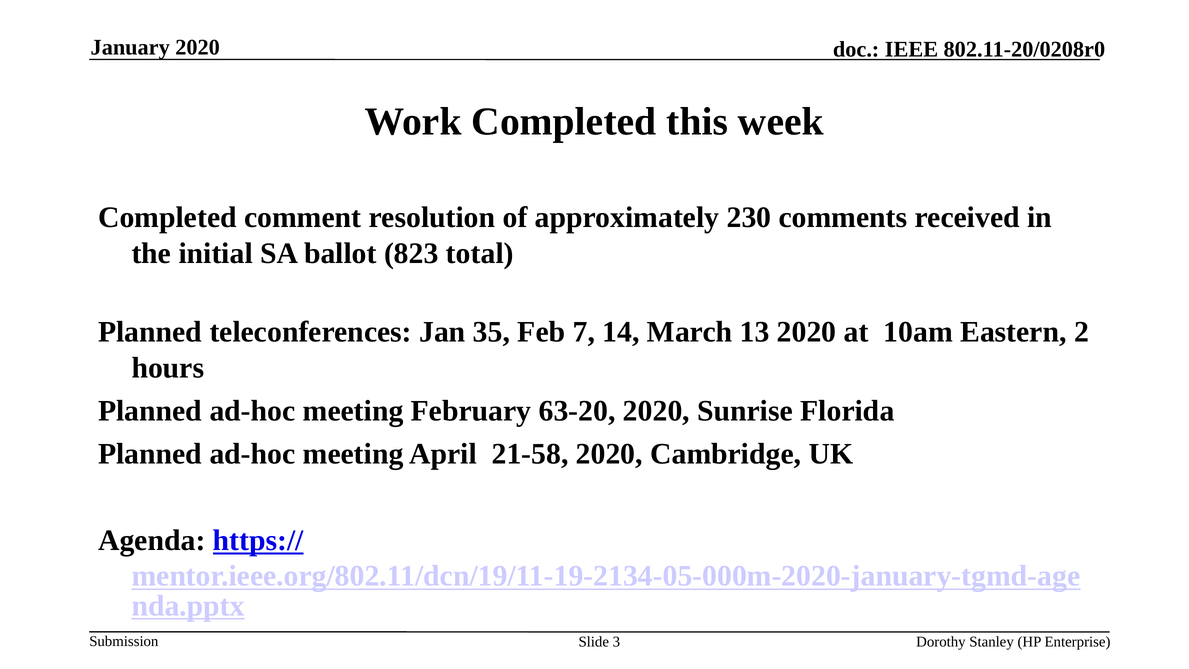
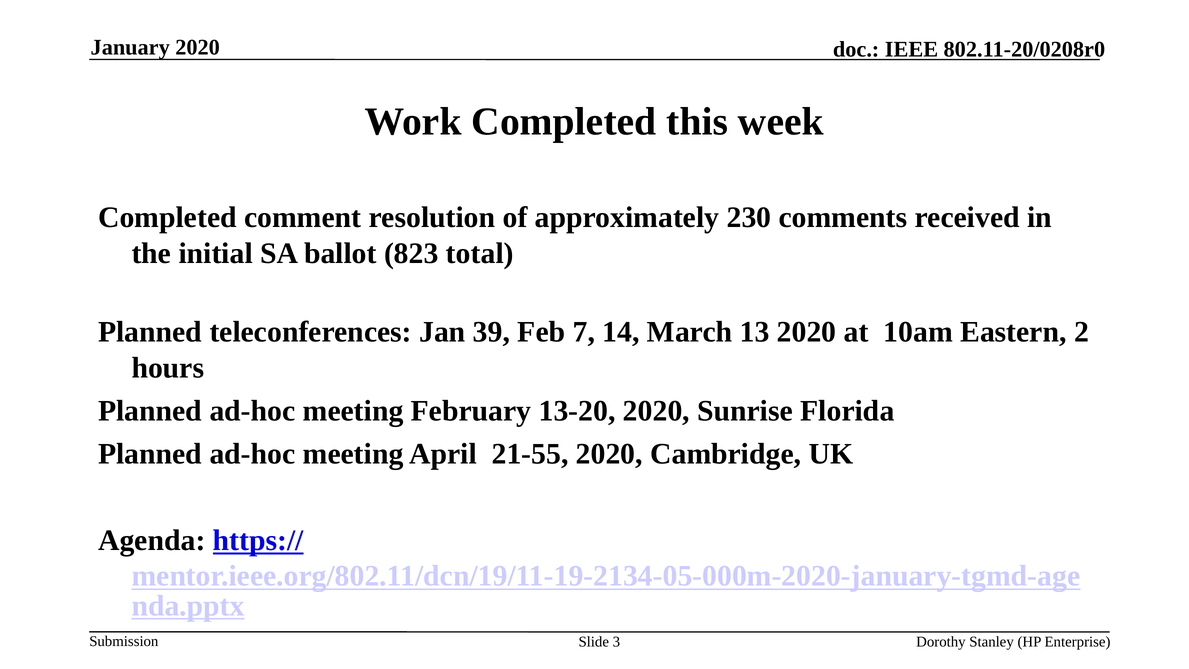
35: 35 -> 39
63-20: 63-20 -> 13-20
21-58: 21-58 -> 21-55
